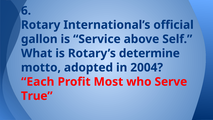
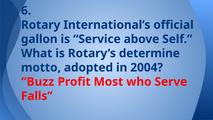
Each: Each -> Buzz
True: True -> Falls
